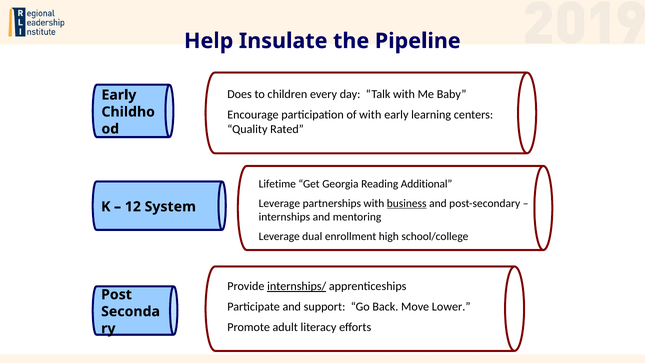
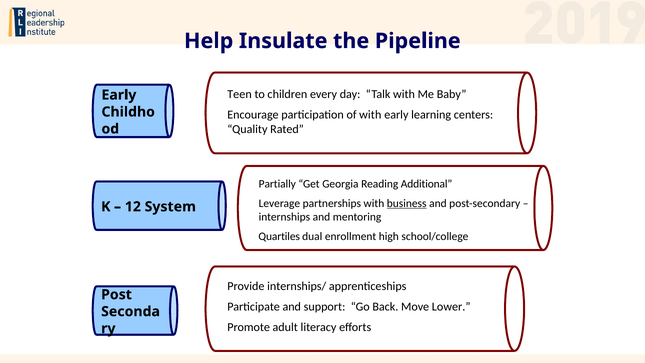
Does: Does -> Teen
Lifetime: Lifetime -> Partially
Leverage at (279, 237): Leverage -> Quartiles
internships/ underline: present -> none
